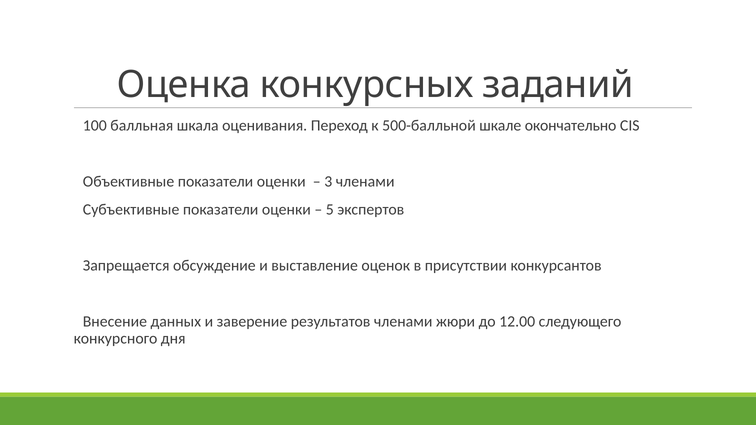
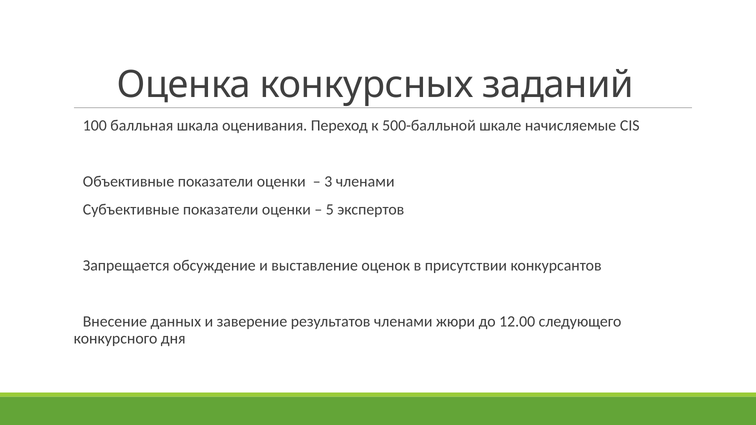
окончательно: окончательно -> начисляемые
